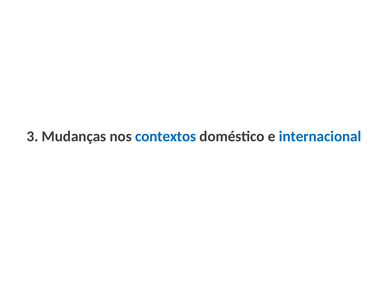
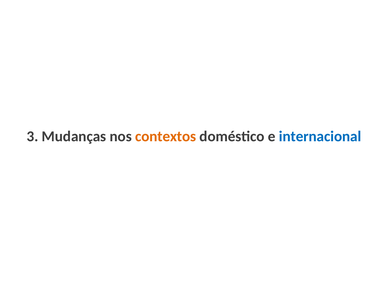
contextos colour: blue -> orange
